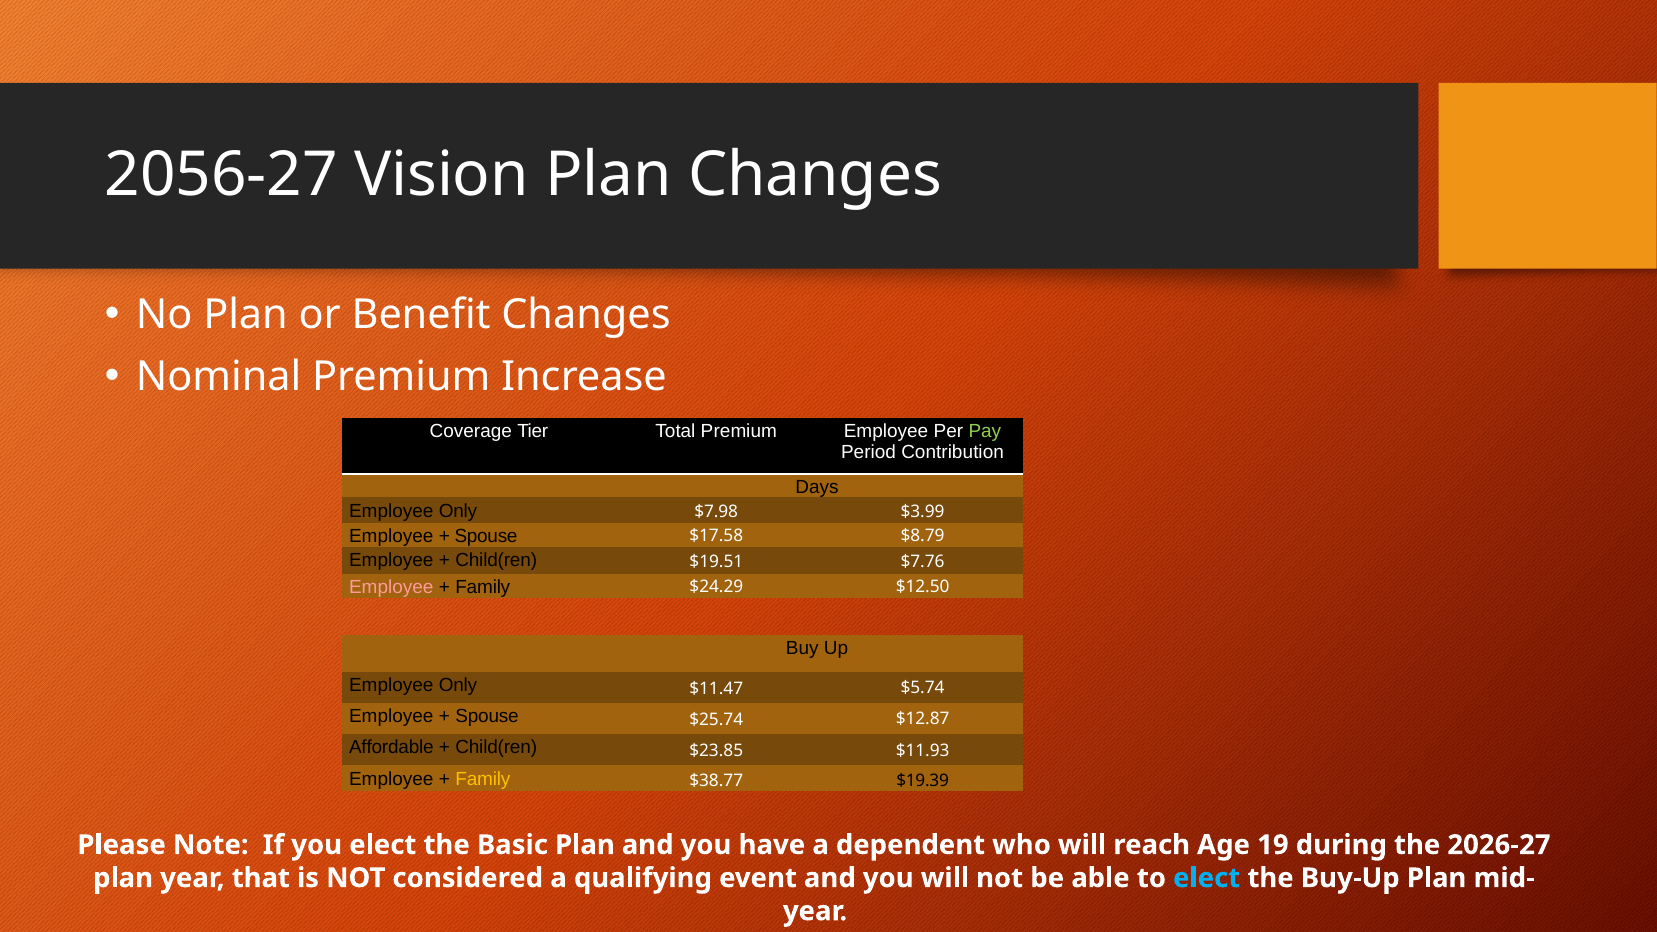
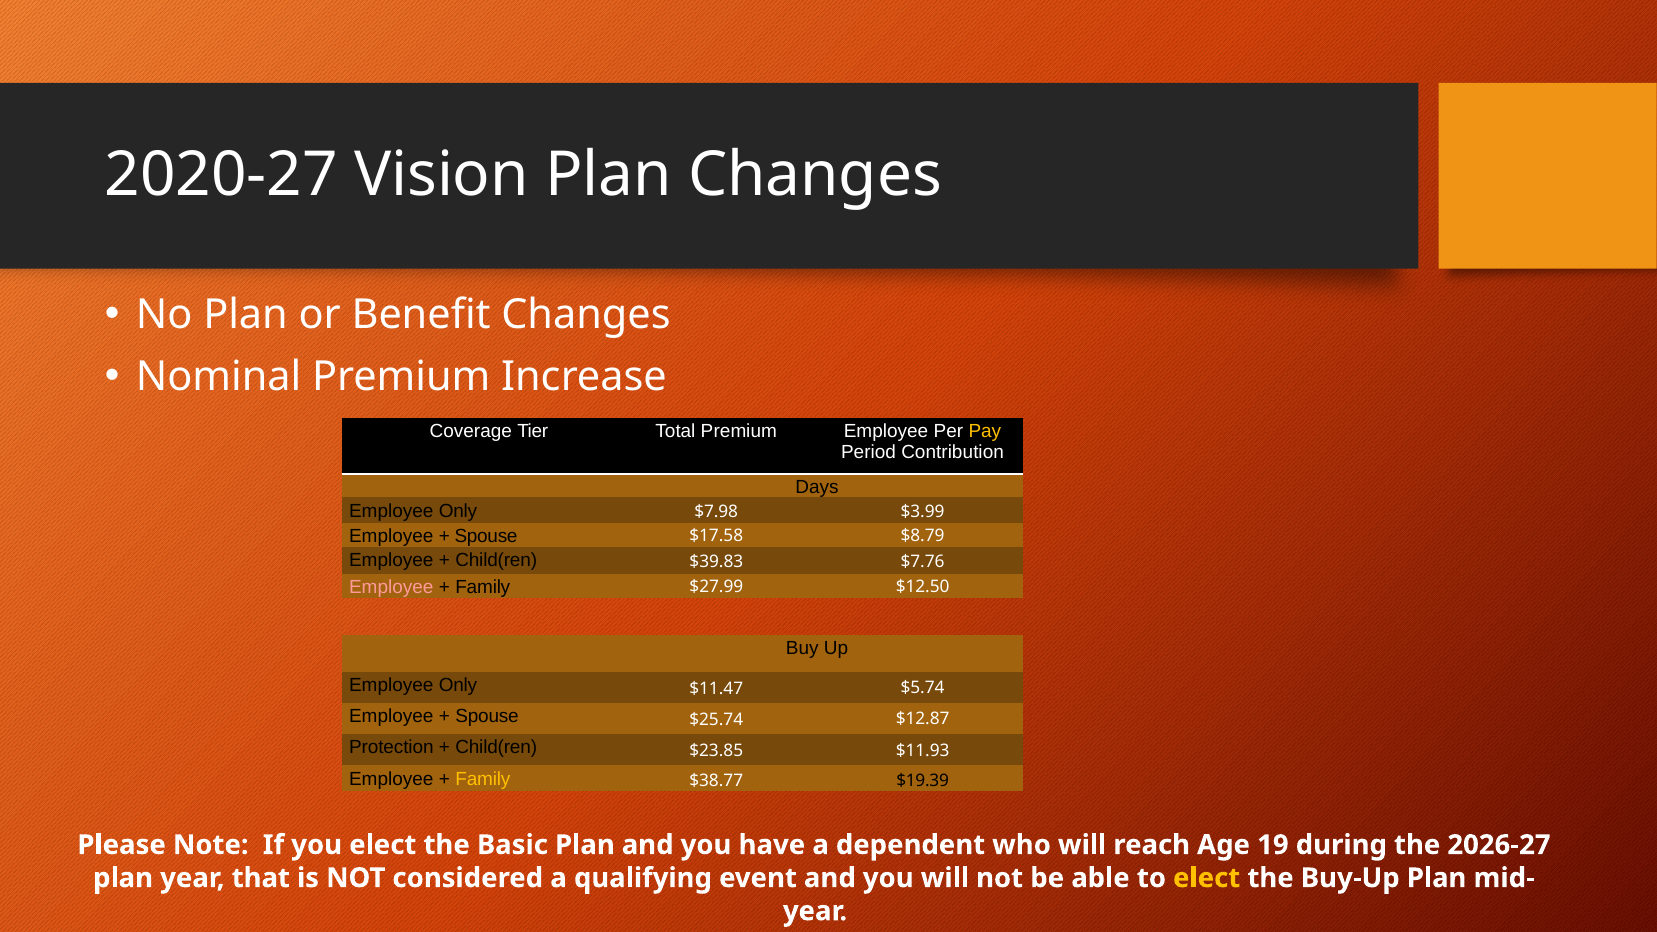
2056-27: 2056-27 -> 2020-27
Pay colour: light green -> yellow
$19.51: $19.51 -> $39.83
$24.29: $24.29 -> $27.99
Affordable: Affordable -> Protection
elect at (1207, 878) colour: light blue -> yellow
